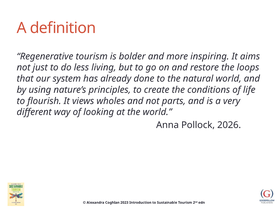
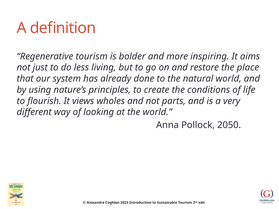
loops: loops -> place
2026: 2026 -> 2050
